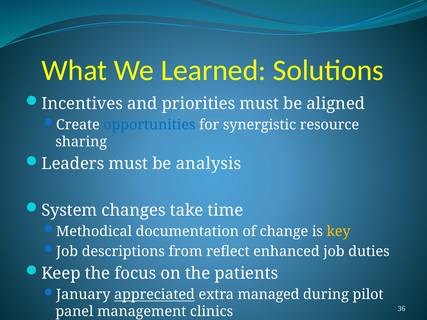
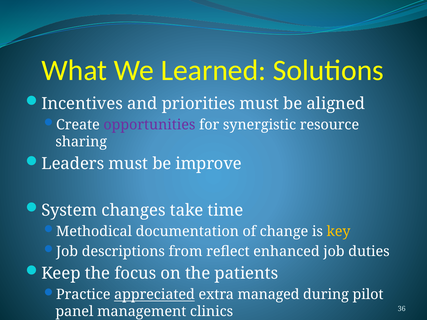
opportunities colour: blue -> purple
analysis: analysis -> improve
January: January -> Practice
